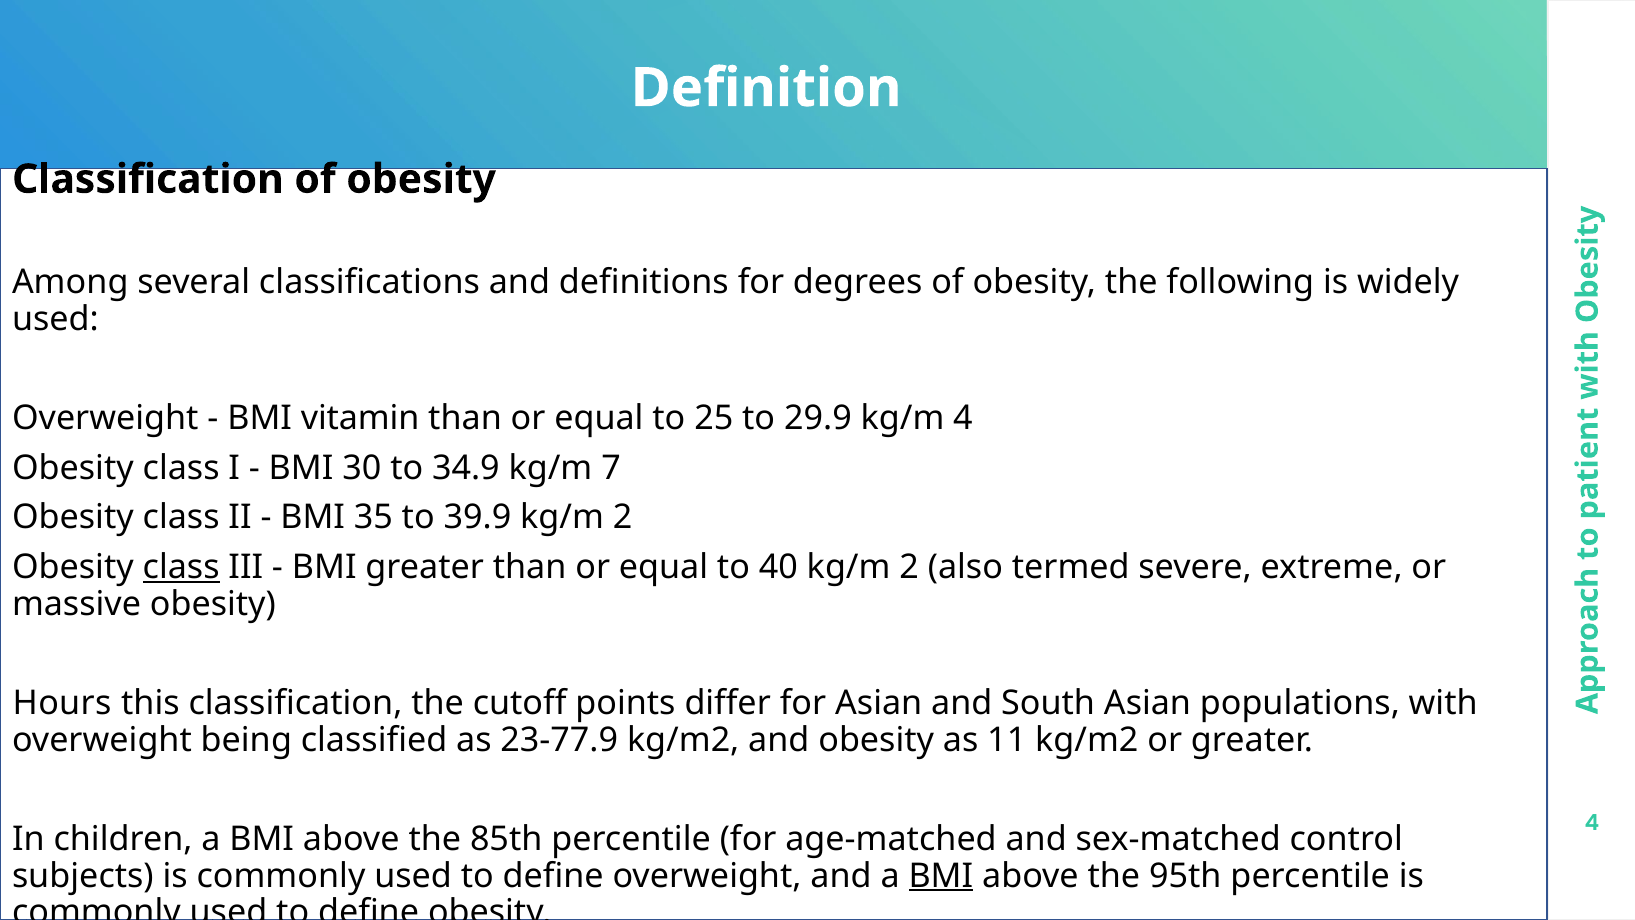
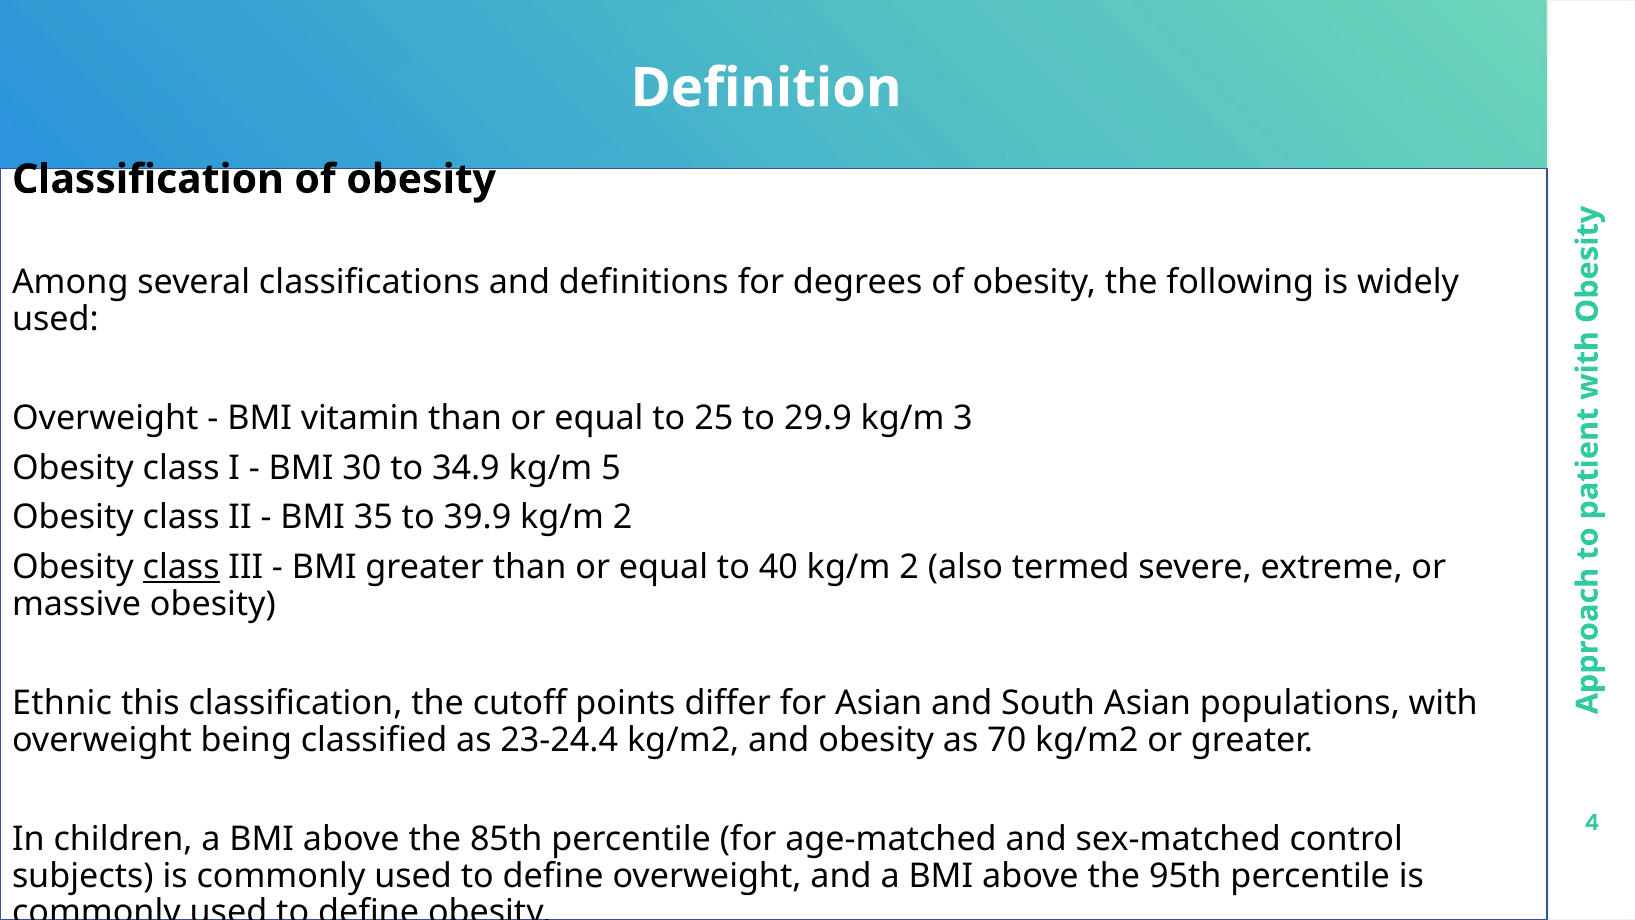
kg/m 4: 4 -> 3
7: 7 -> 5
Hours: Hours -> Ethnic
23-77.9: 23-77.9 -> 23-24.4
11: 11 -> 70
BMI at (941, 875) underline: present -> none
